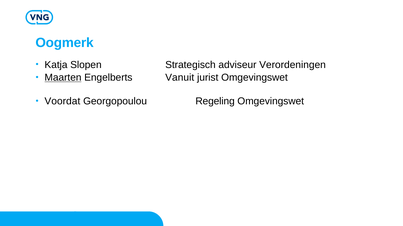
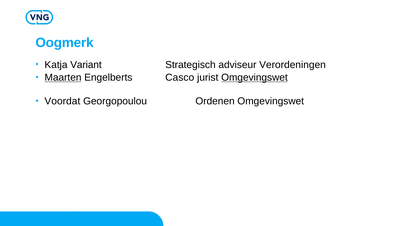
Slopen: Slopen -> Variant
Vanuit: Vanuit -> Casco
Omgevingswet at (254, 78) underline: none -> present
Regeling: Regeling -> Ordenen
